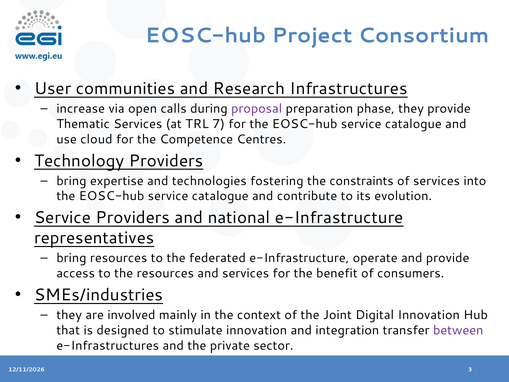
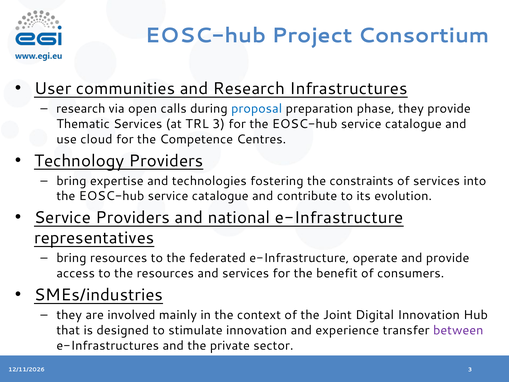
increase at (81, 109): increase -> research
proposal colour: purple -> blue
TRL 7: 7 -> 3
integration: integration -> experience
